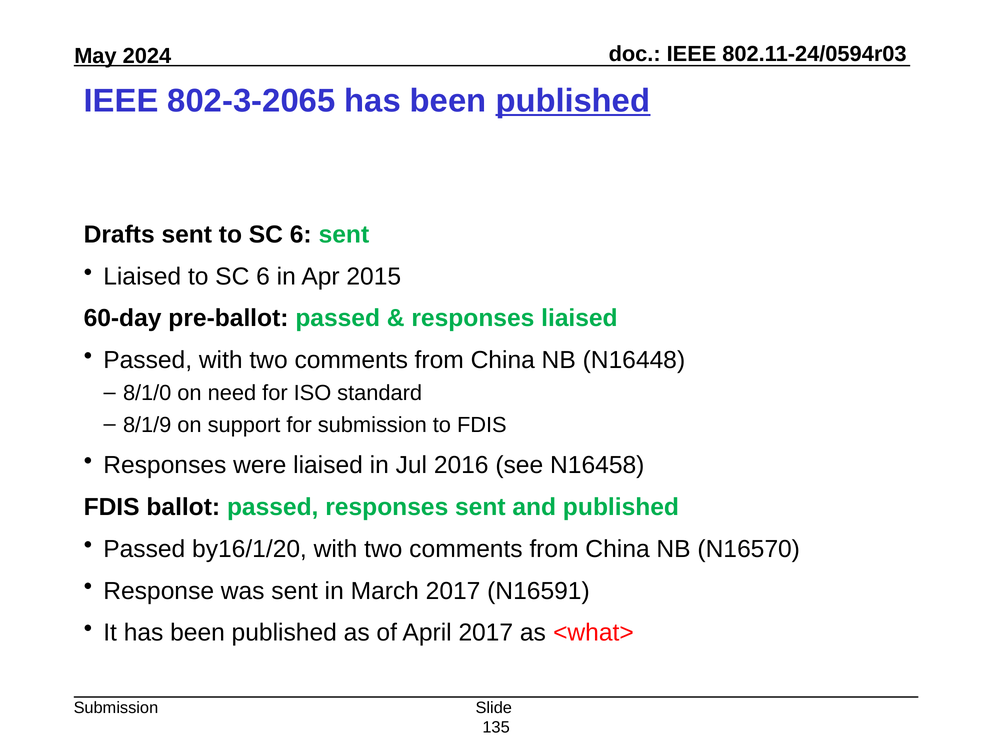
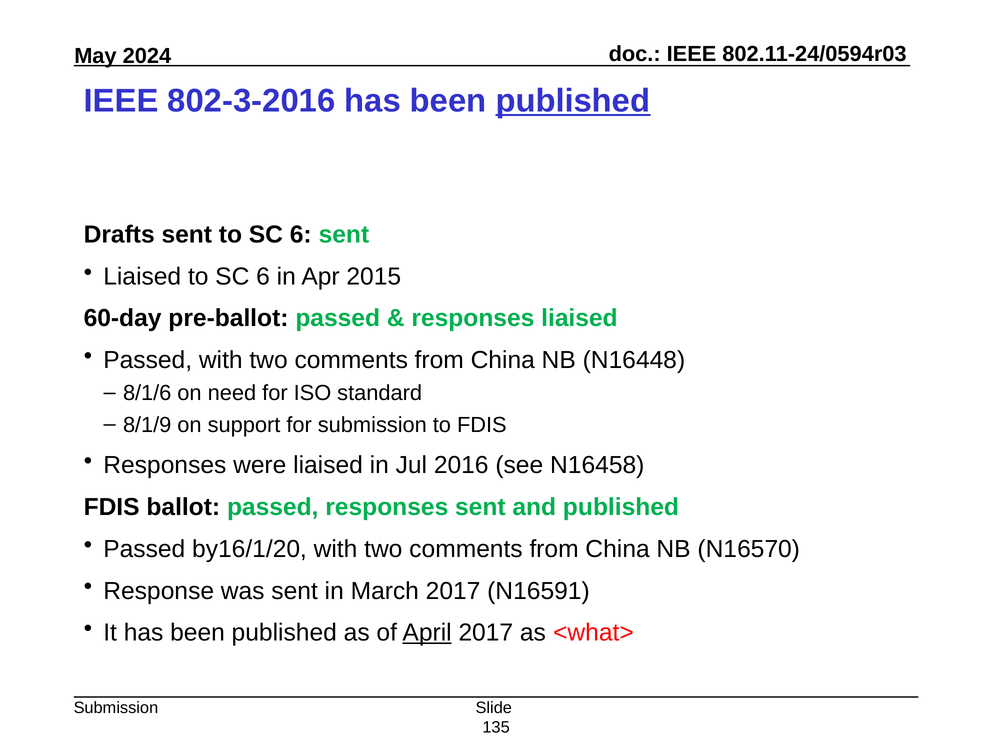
802-3-2065: 802-3-2065 -> 802-3-2016
8/1/0: 8/1/0 -> 8/1/6
April underline: none -> present
